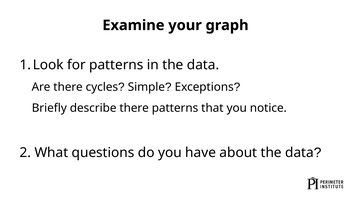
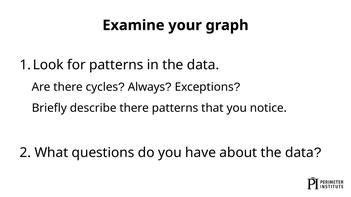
Simple: Simple -> Always
